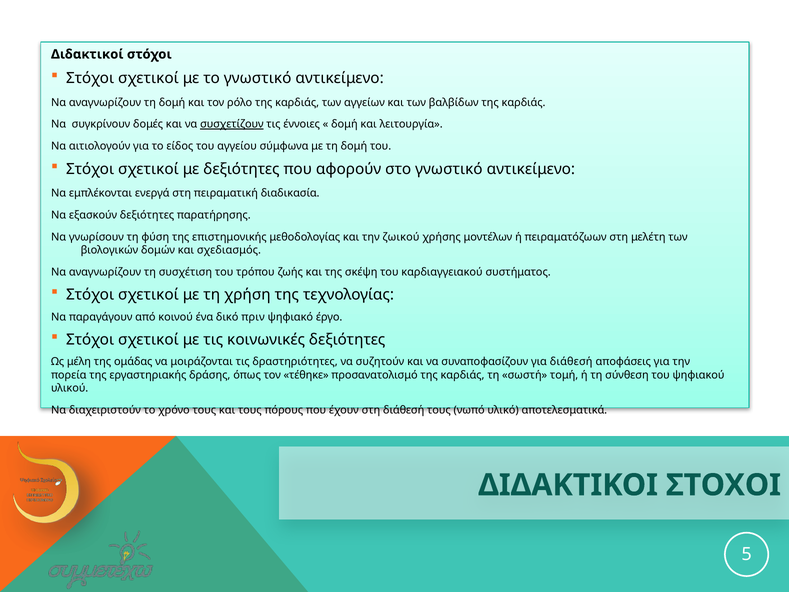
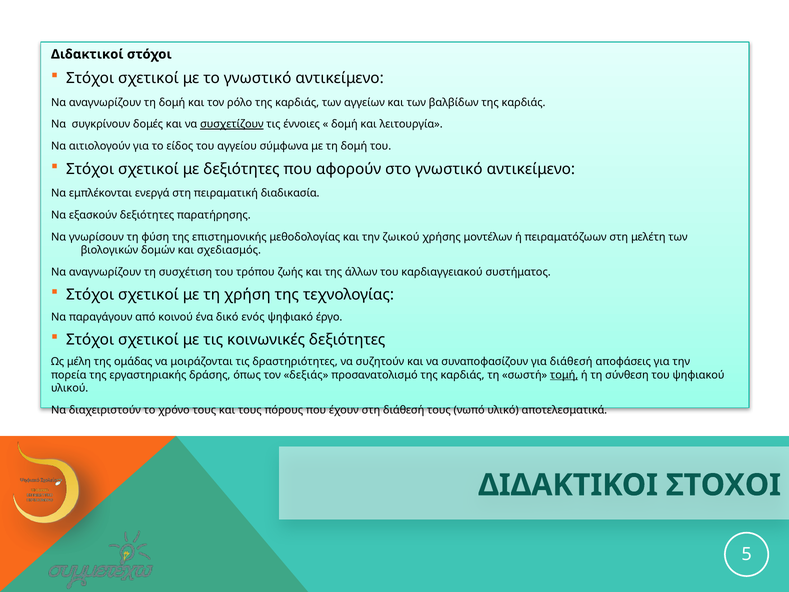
σκέψη: σκέψη -> άλλων
πριν: πριν -> ενός
τέθηκε: τέθηκε -> δεξιάς
τομή underline: none -> present
